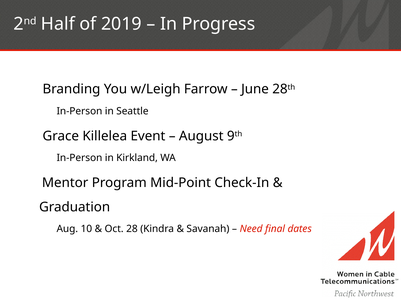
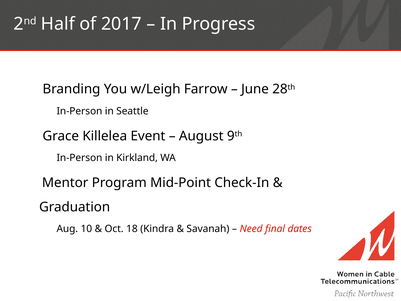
2019: 2019 -> 2017
28: 28 -> 18
